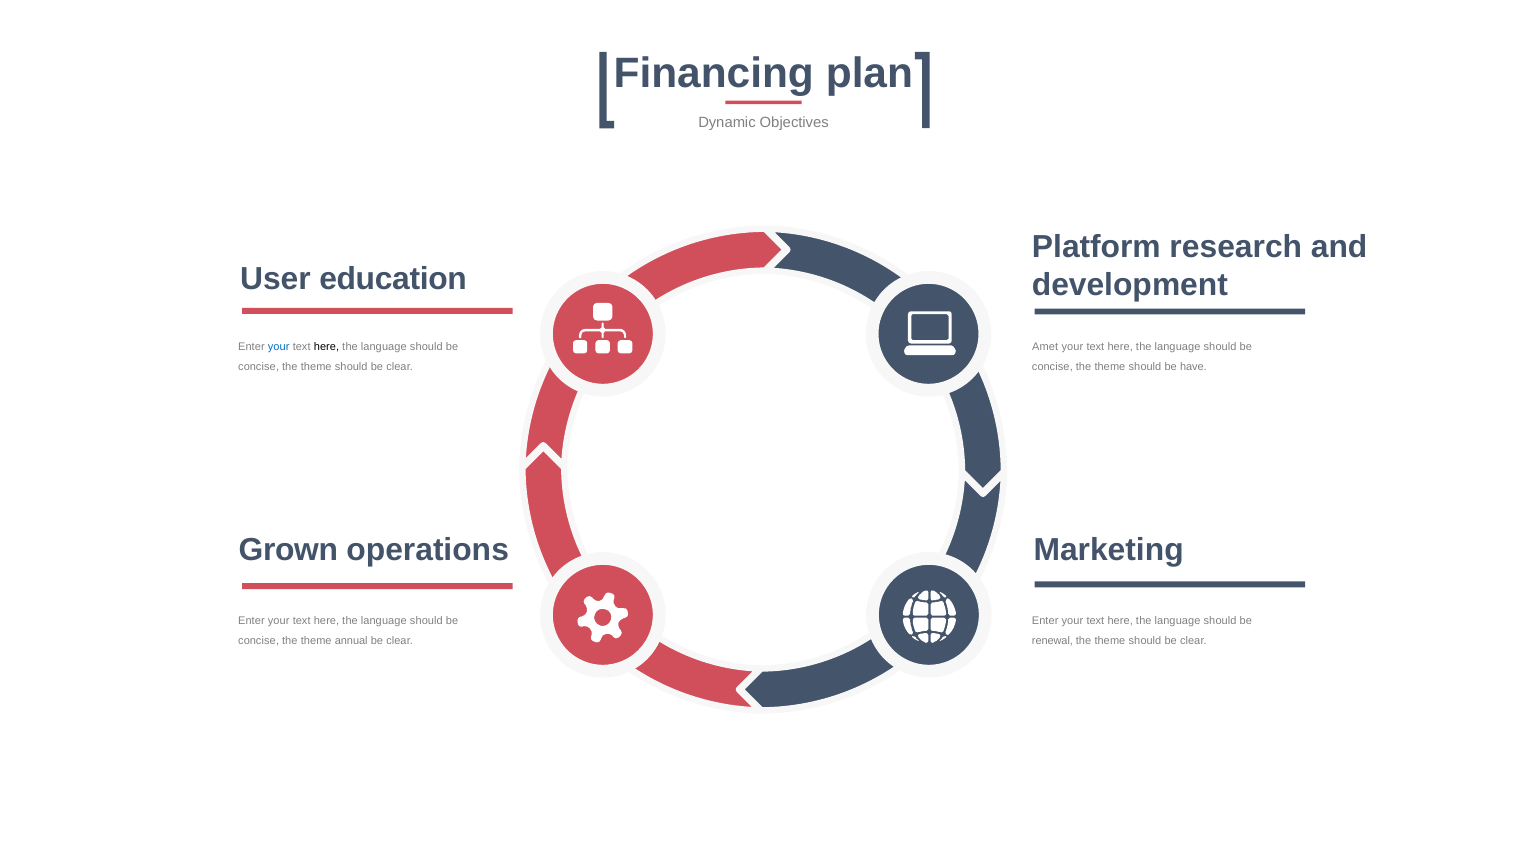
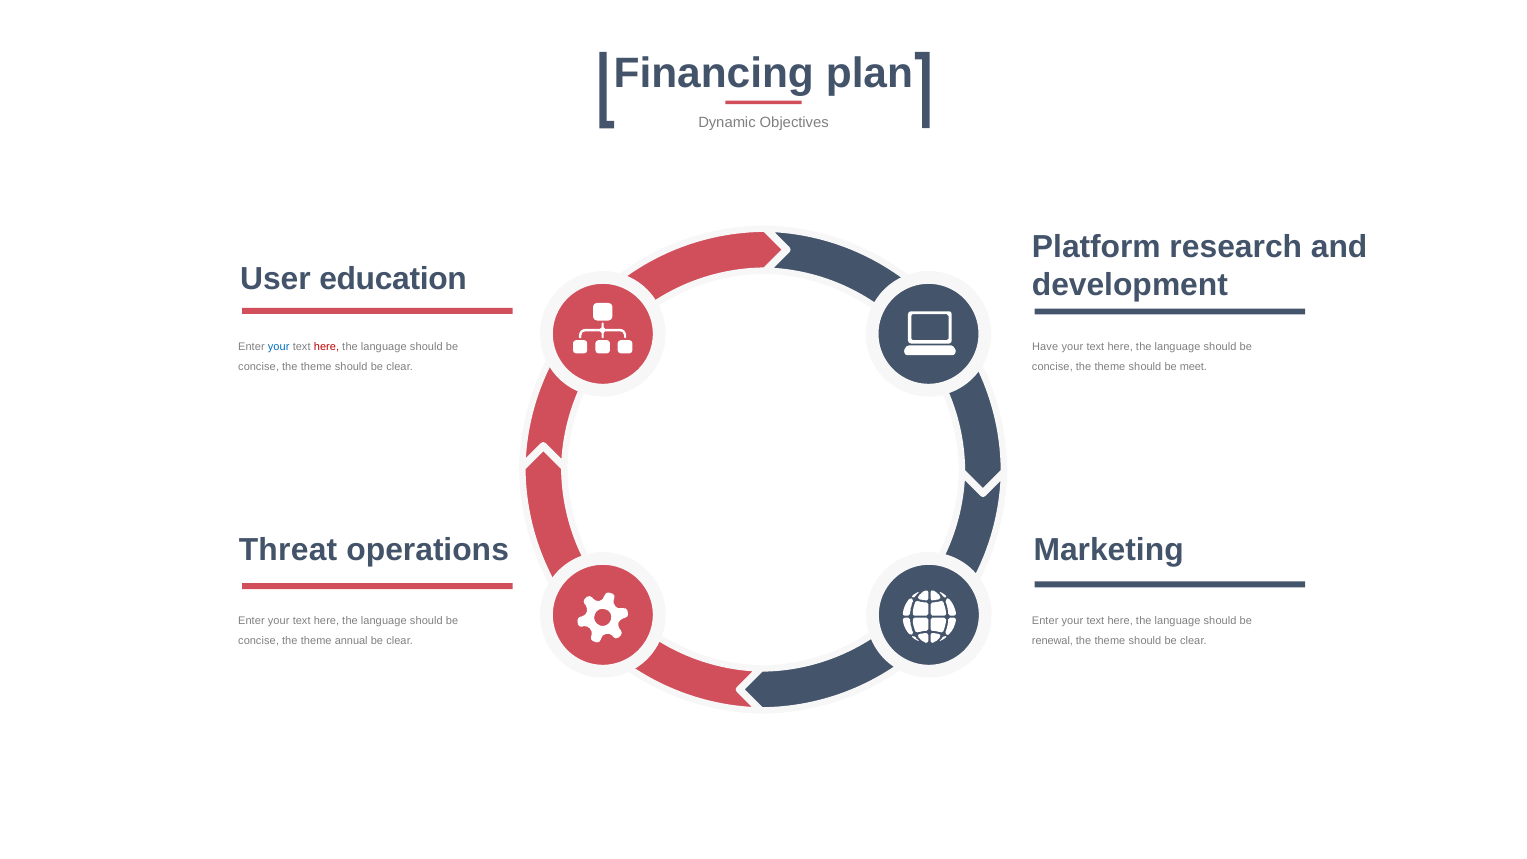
here at (326, 347) colour: black -> red
Amet: Amet -> Have
have: have -> meet
Grown: Grown -> Threat
